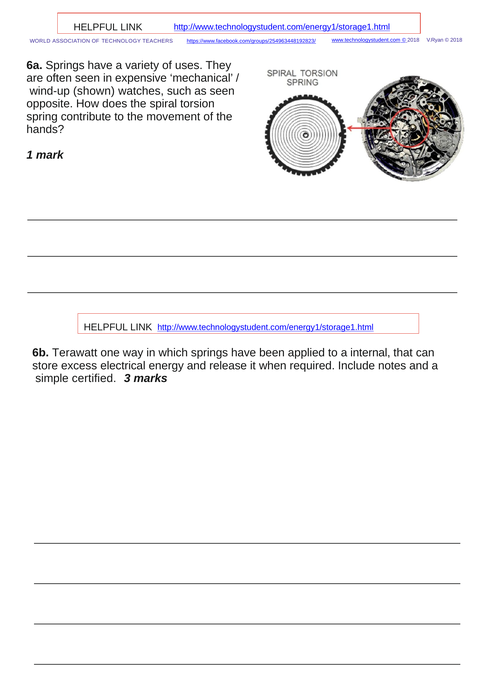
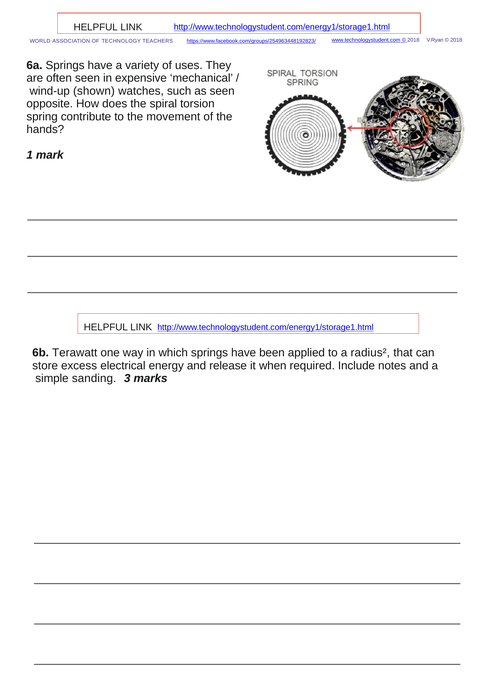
internal: internal -> radius²
certiﬁed: certiﬁed -> sanding
